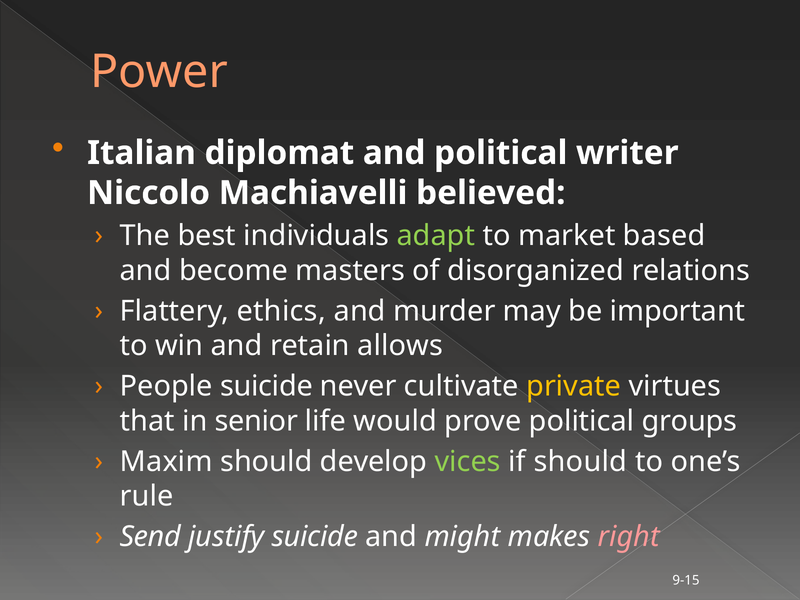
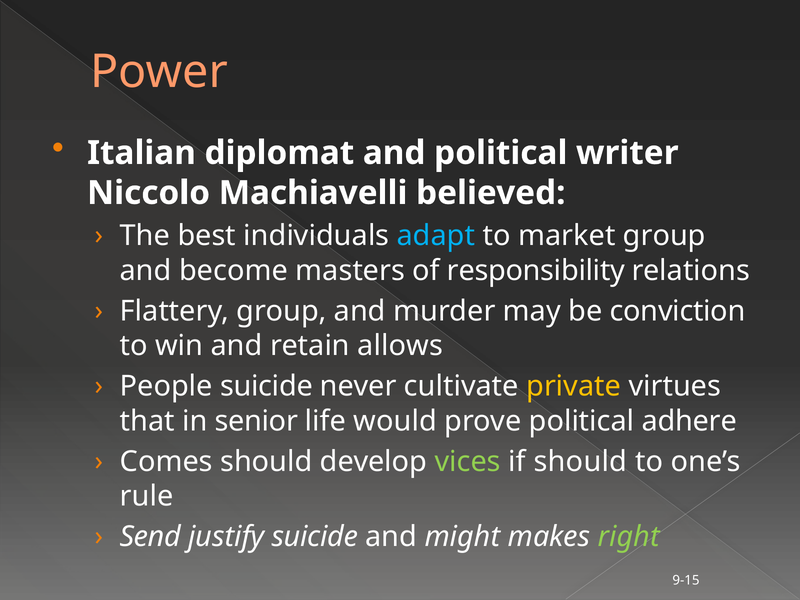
adapt colour: light green -> light blue
market based: based -> group
disorganized: disorganized -> responsibility
Flattery ethics: ethics -> group
important: important -> conviction
groups: groups -> adhere
Maxim: Maxim -> Comes
right colour: pink -> light green
